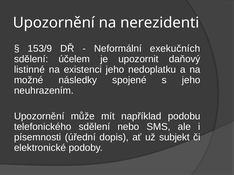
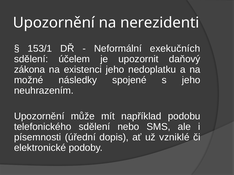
153/9: 153/9 -> 153/1
listinné: listinné -> zákona
subjekt: subjekt -> vzniklé
